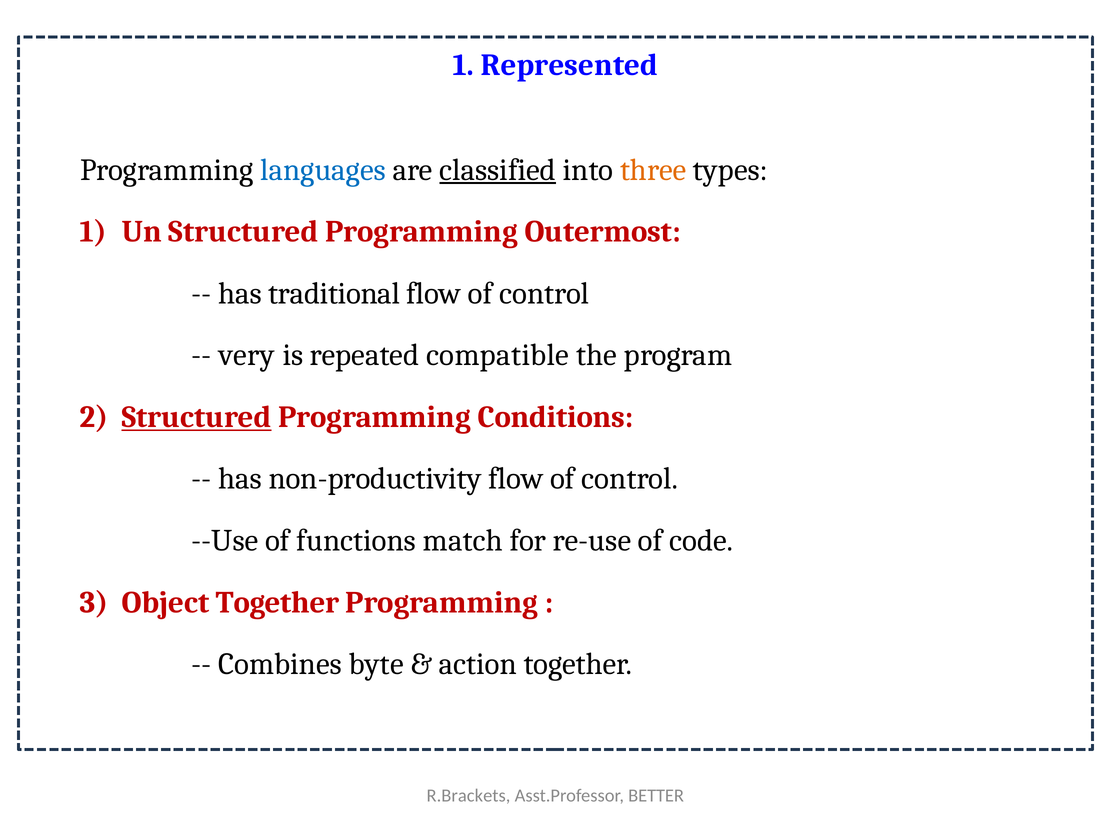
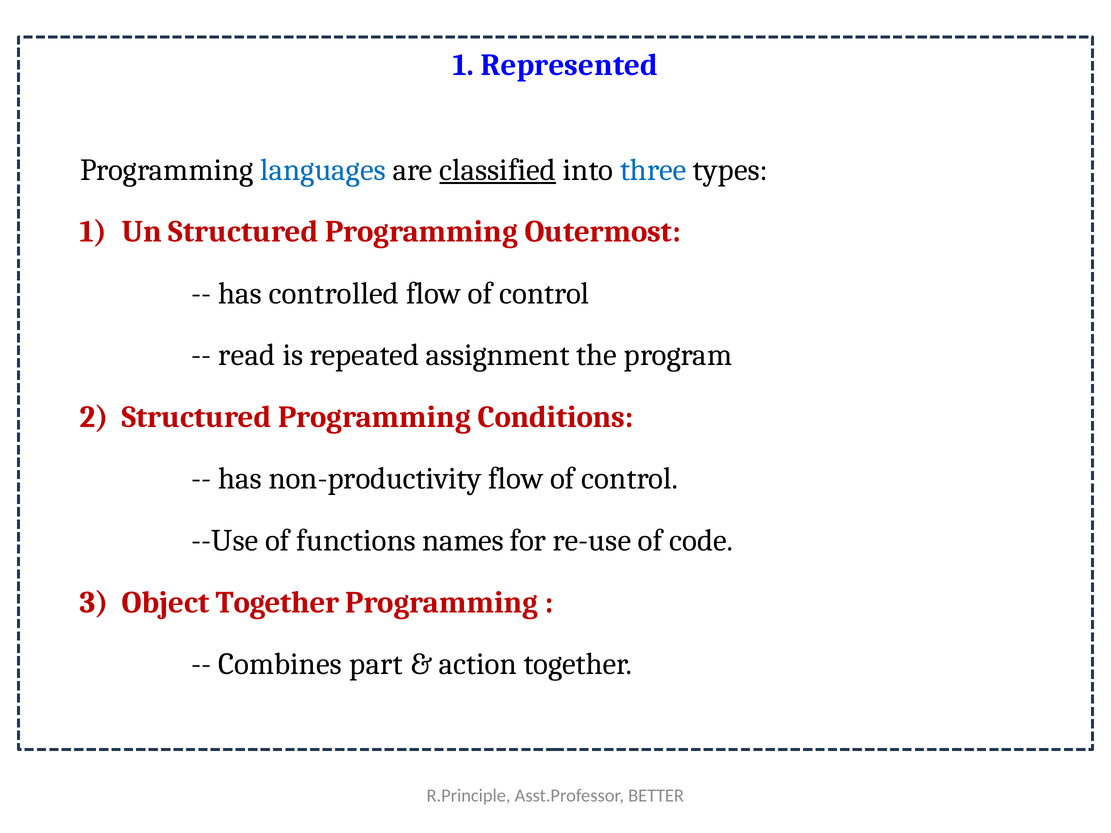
three colour: orange -> blue
traditional: traditional -> controlled
very: very -> read
compatible: compatible -> assignment
Structured at (197, 417) underline: present -> none
match: match -> names
byte: byte -> part
R.Brackets: R.Brackets -> R.Principle
